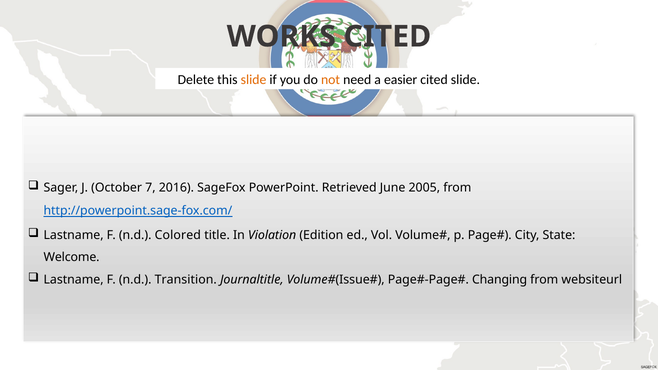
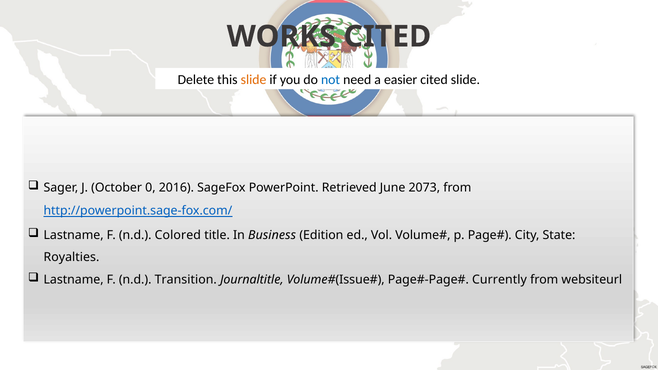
not colour: orange -> blue
7: 7 -> 0
2005: 2005 -> 2073
Violation: Violation -> Business
Welcome: Welcome -> Royalties
Changing: Changing -> Currently
